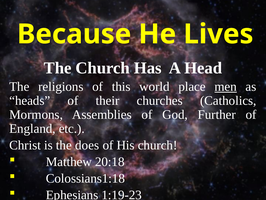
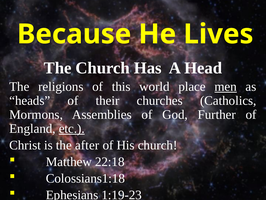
etc underline: none -> present
does: does -> after
20:18: 20:18 -> 22:18
